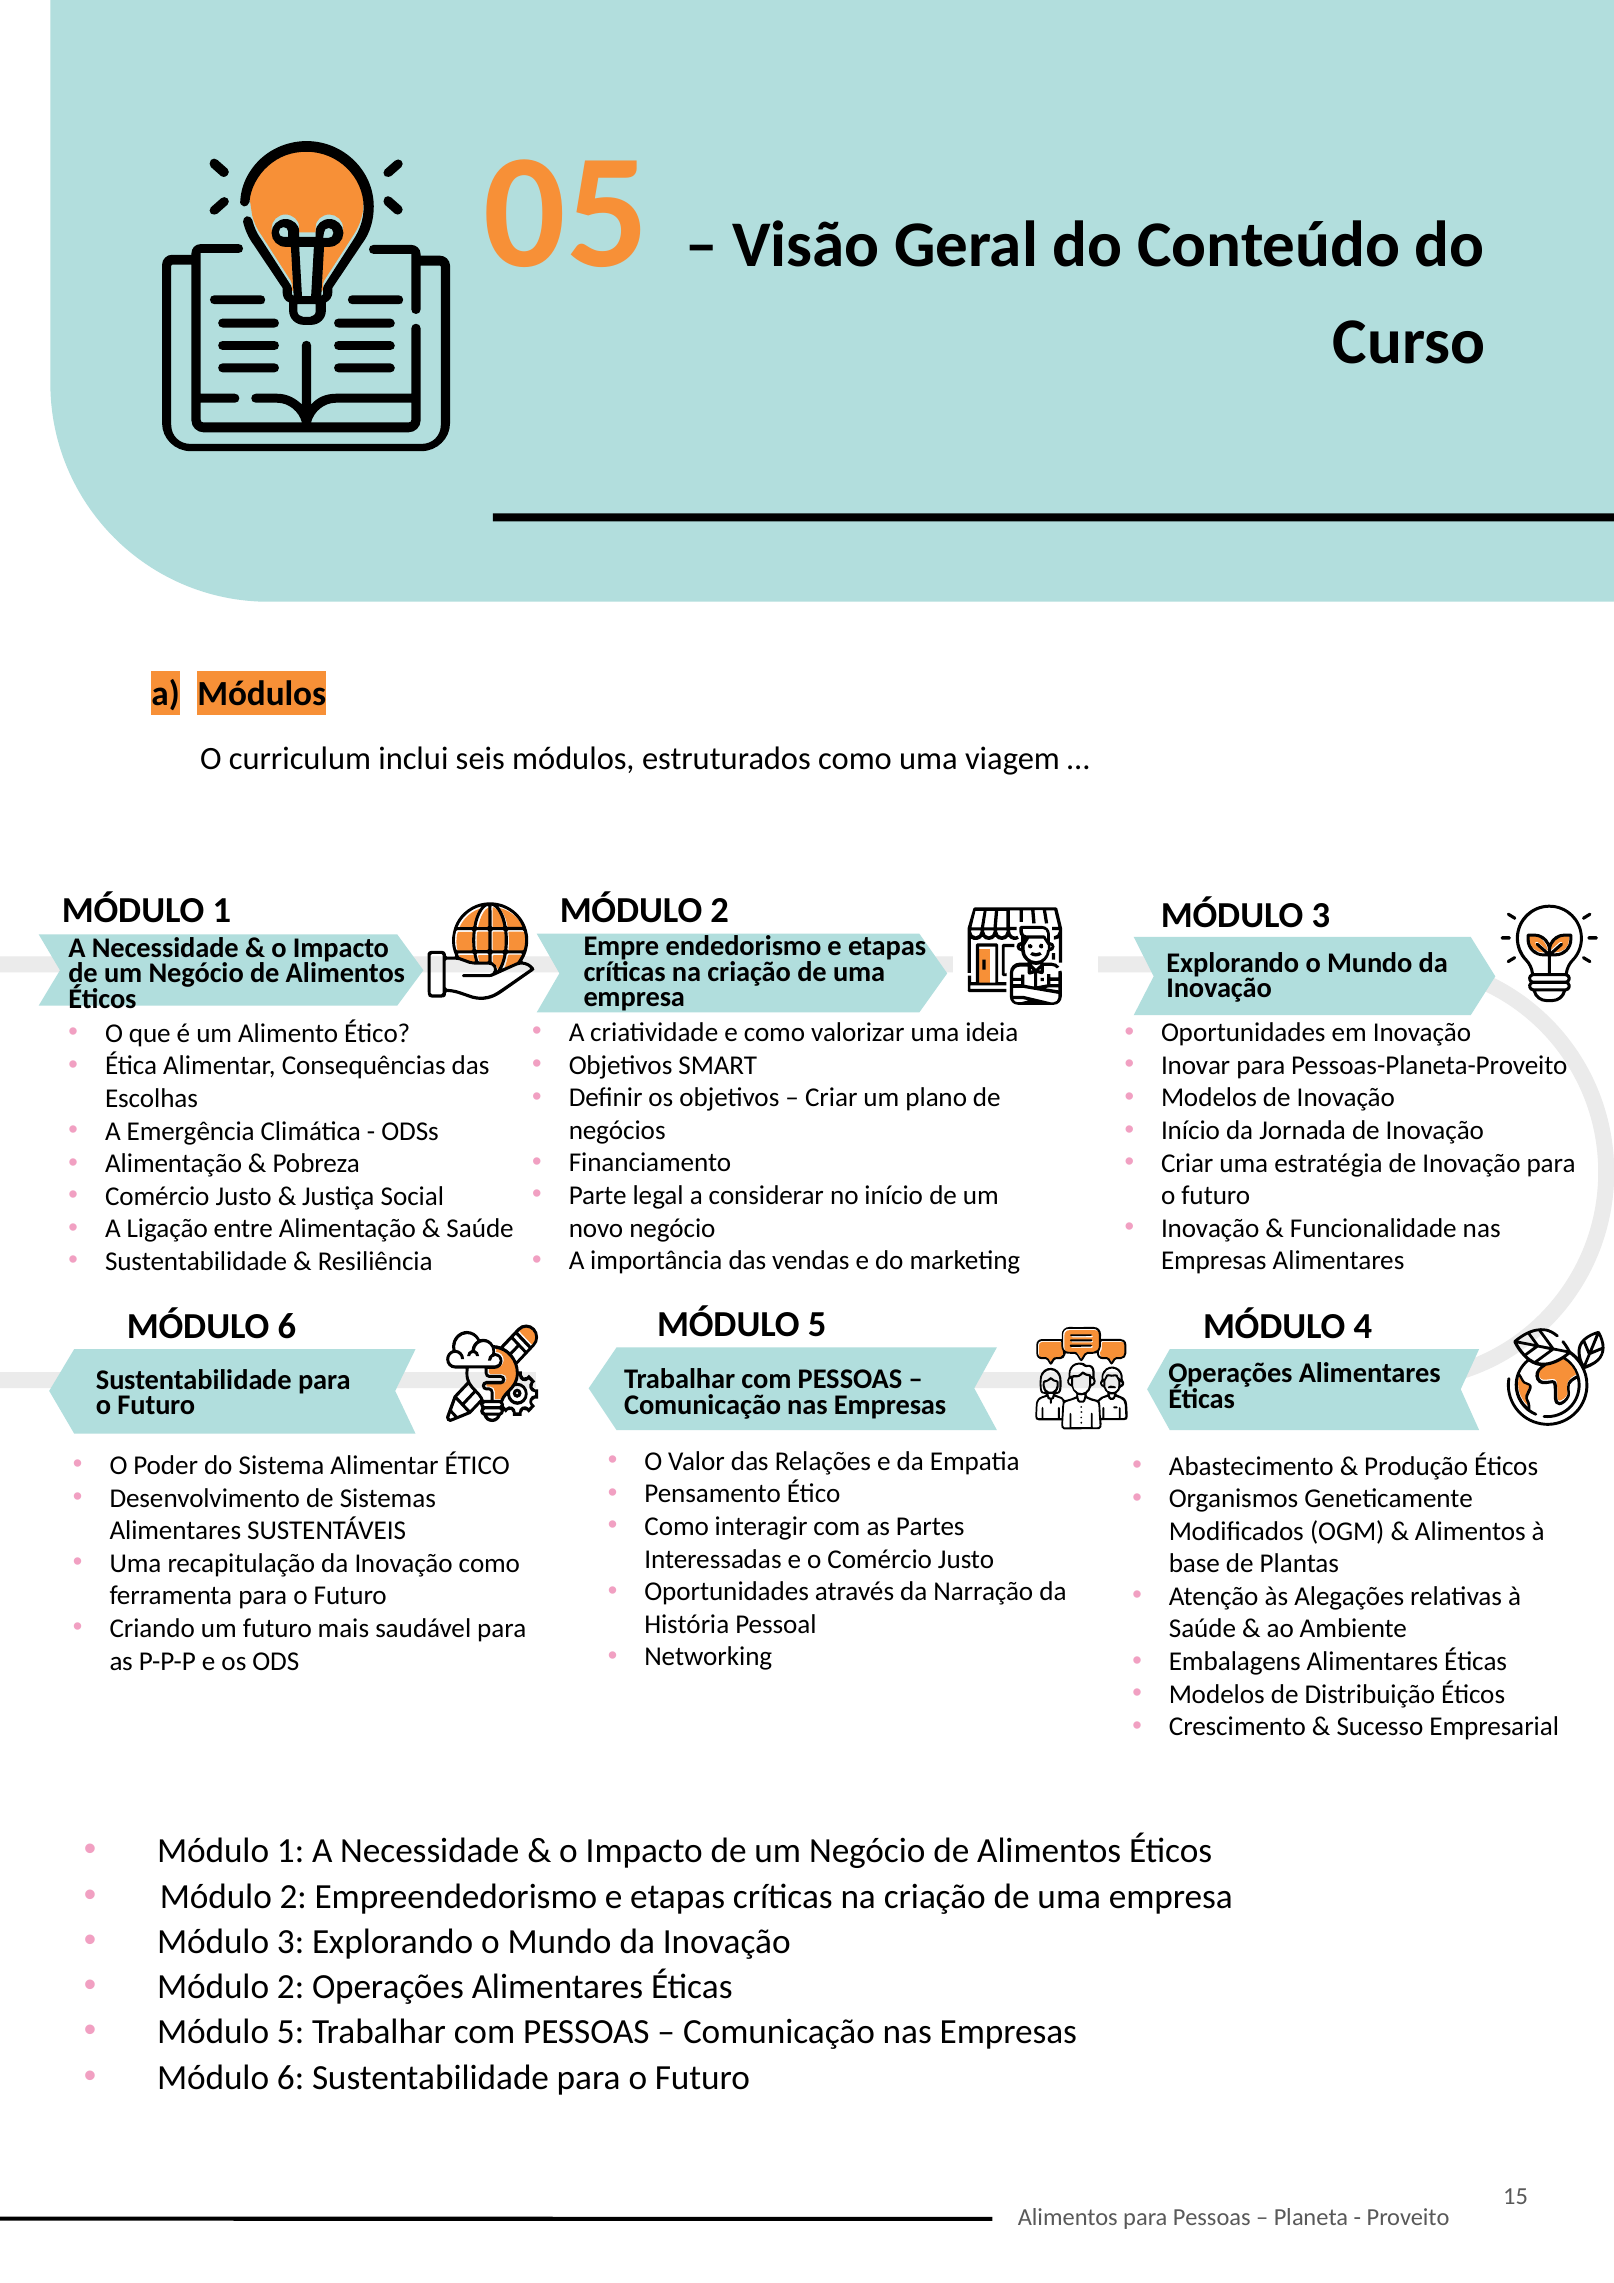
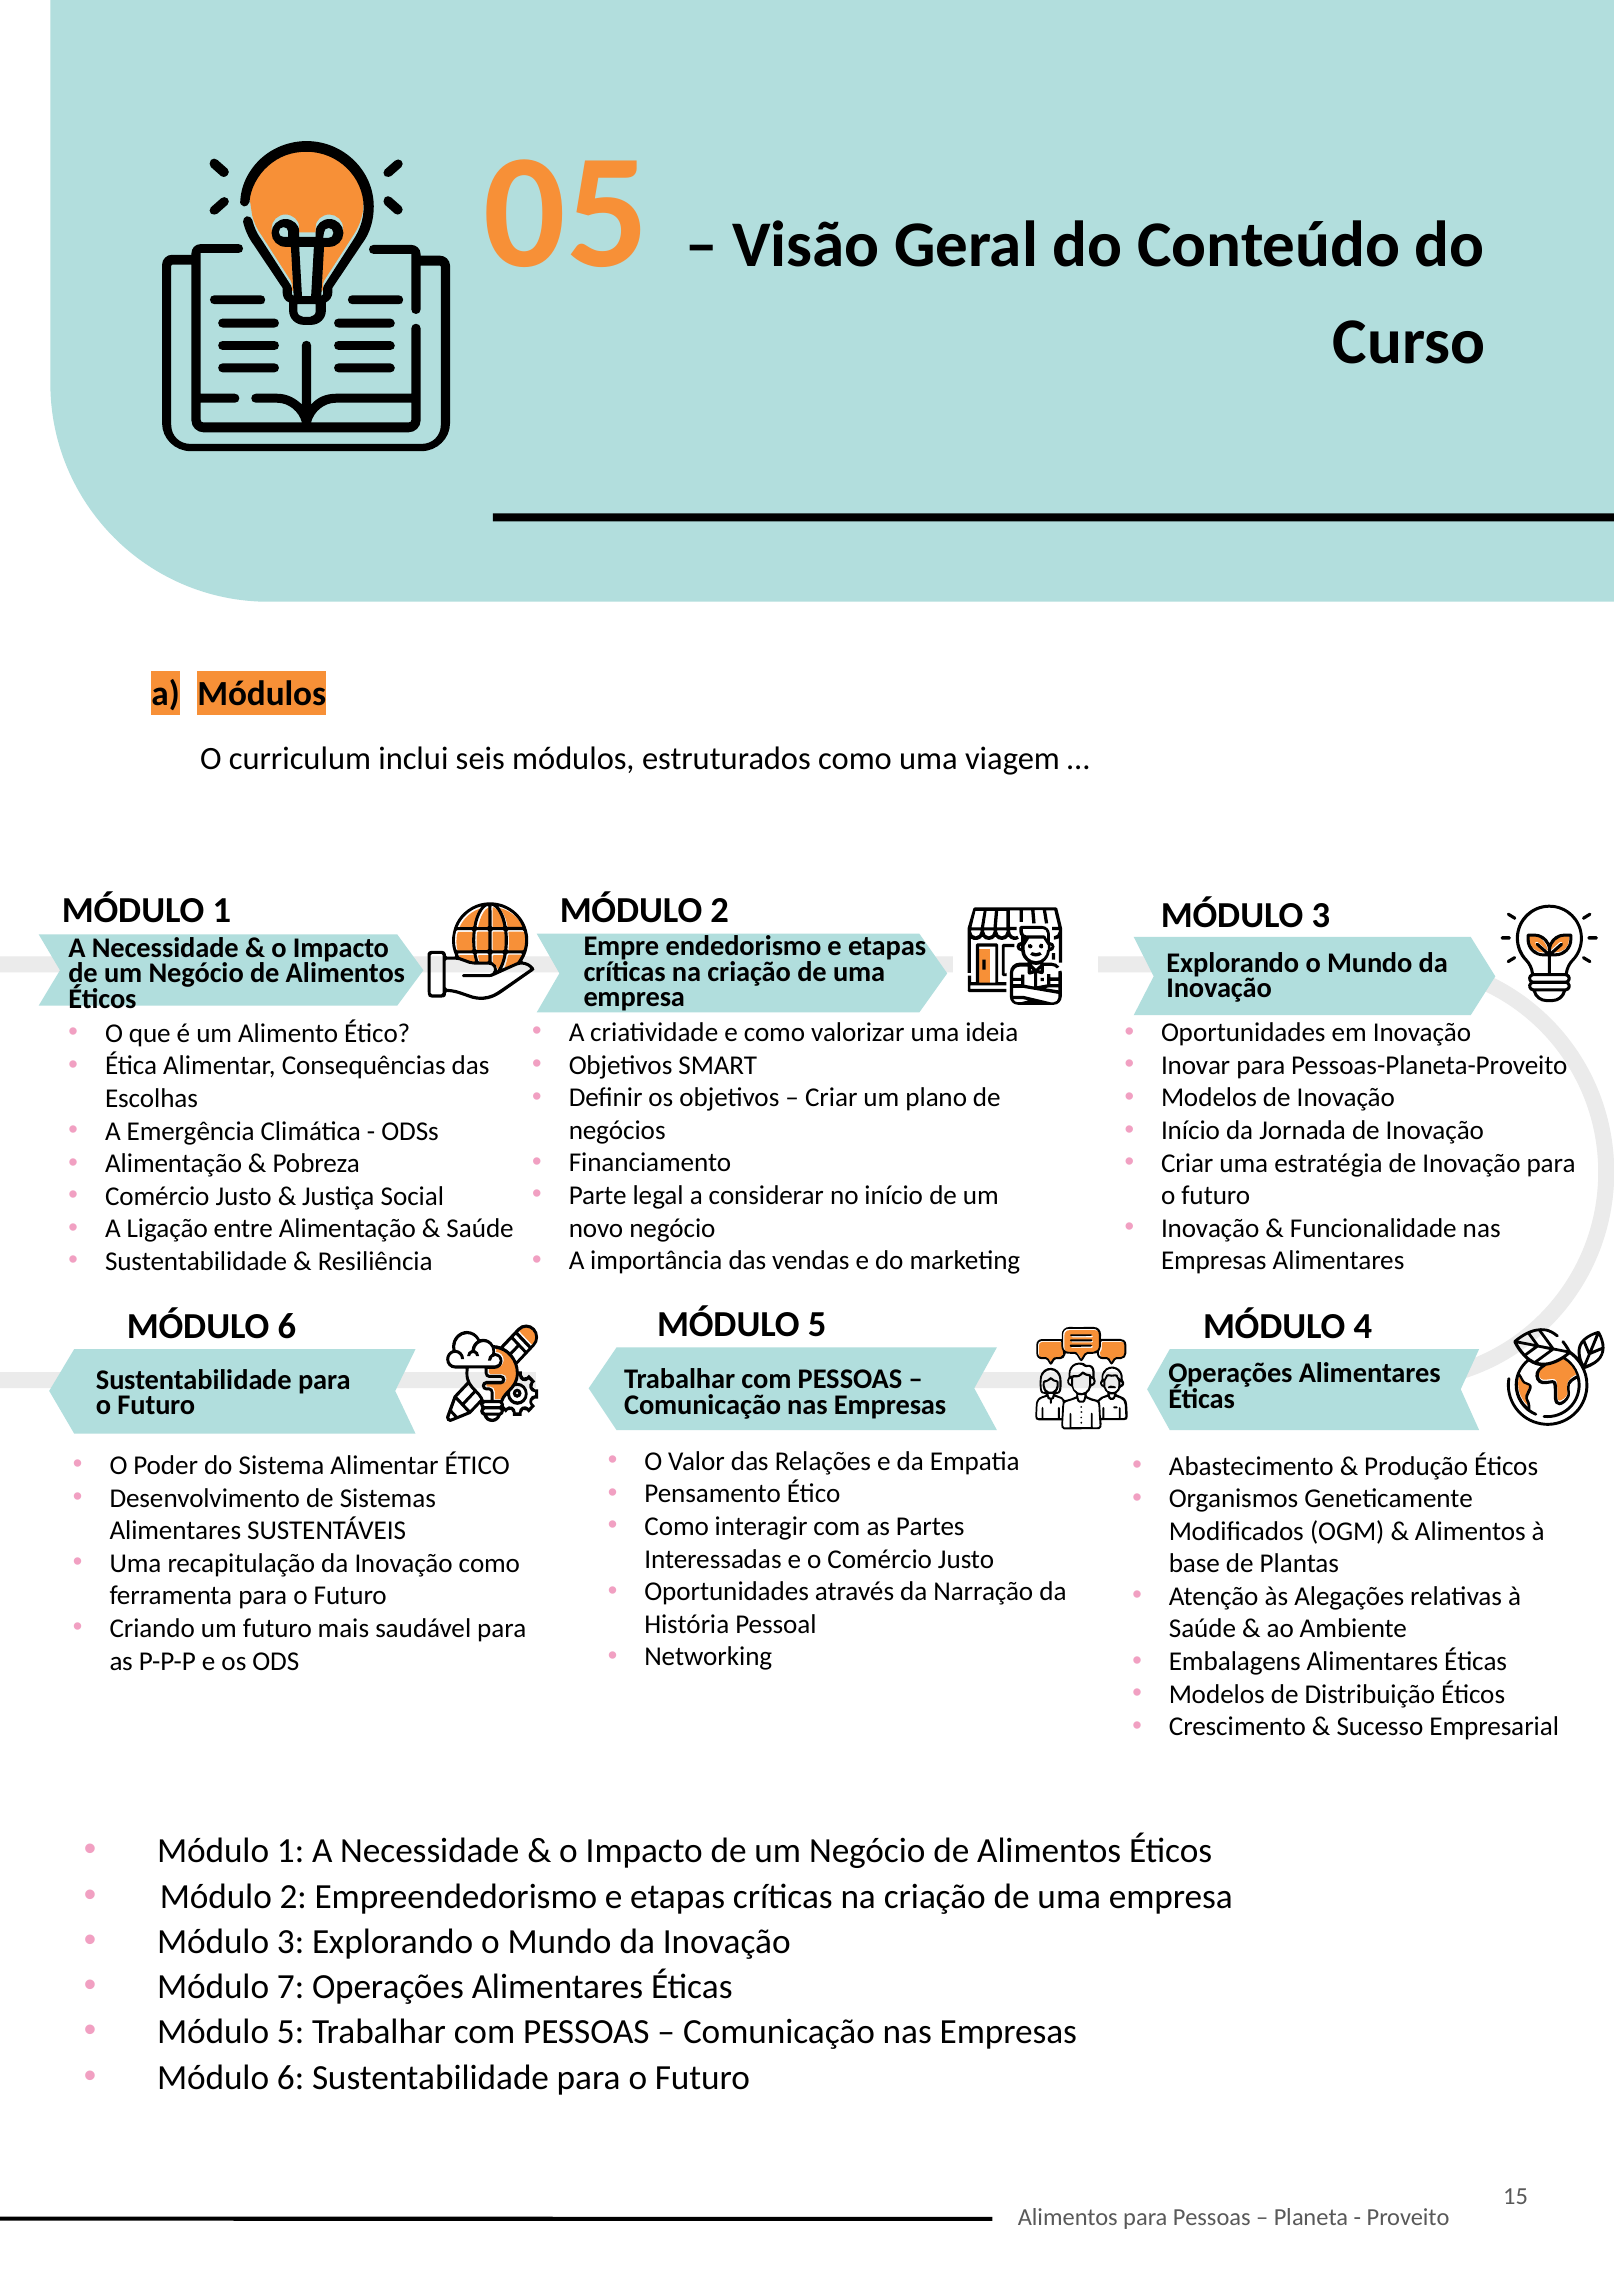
2 at (291, 1987): 2 -> 7
